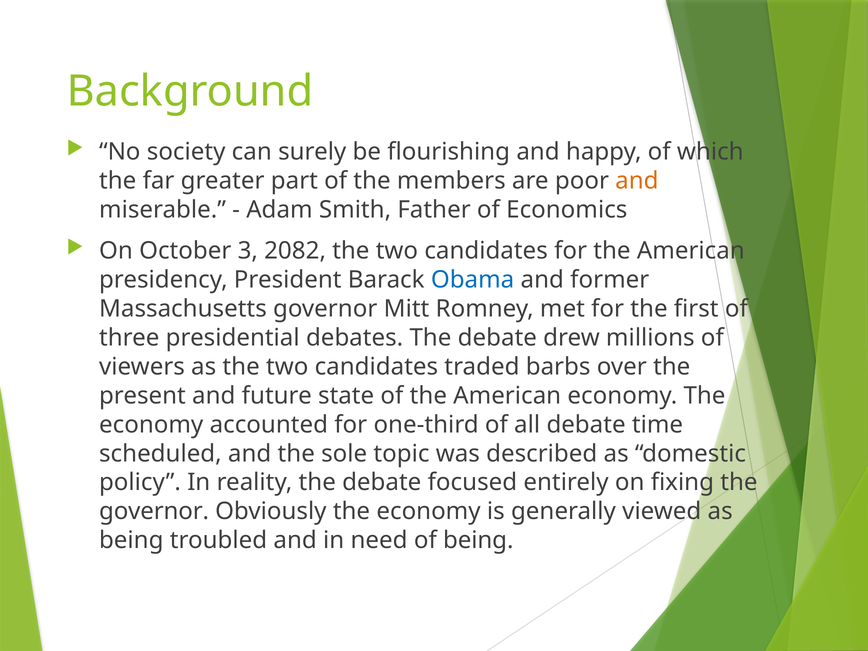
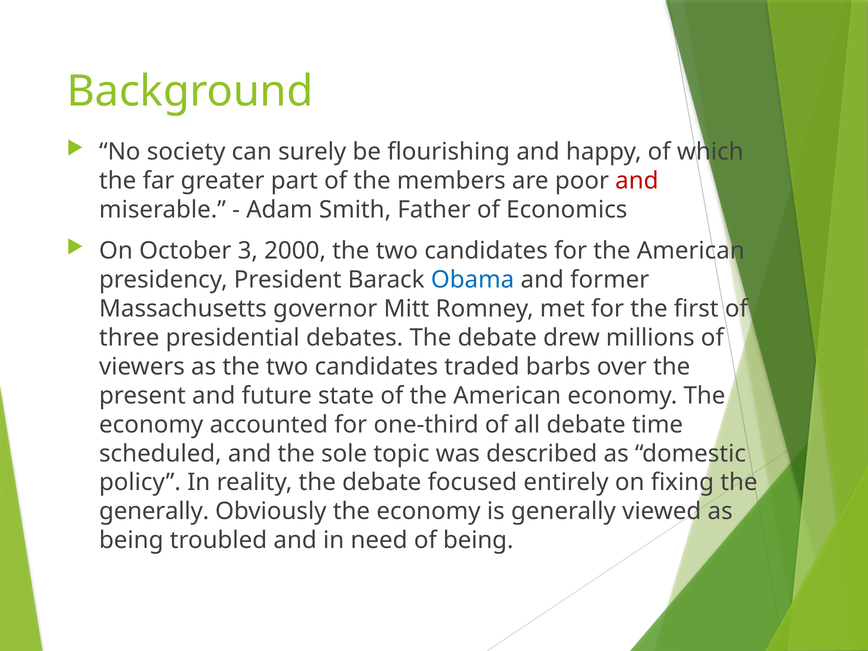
and at (637, 181) colour: orange -> red
2082: 2082 -> 2000
governor at (154, 512): governor -> generally
